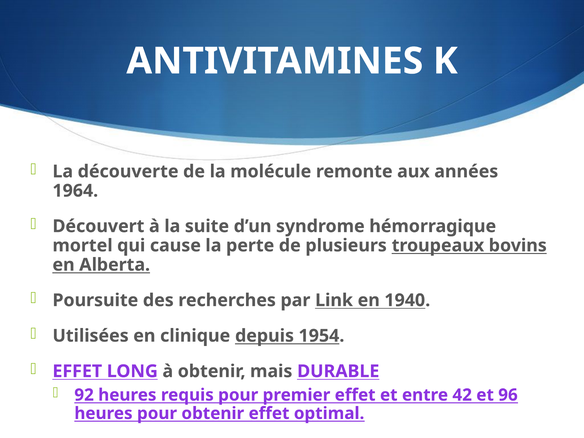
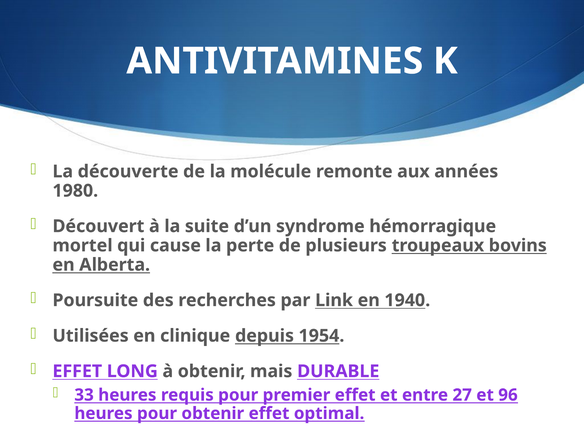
1964: 1964 -> 1980
92: 92 -> 33
42: 42 -> 27
